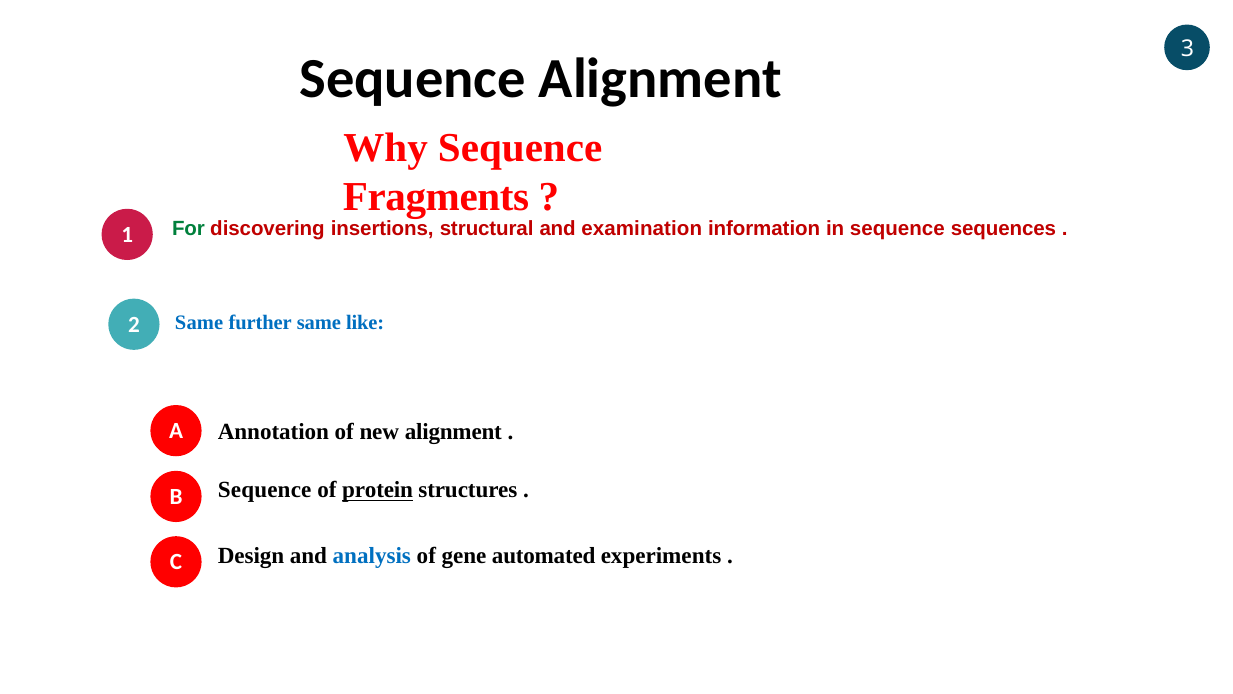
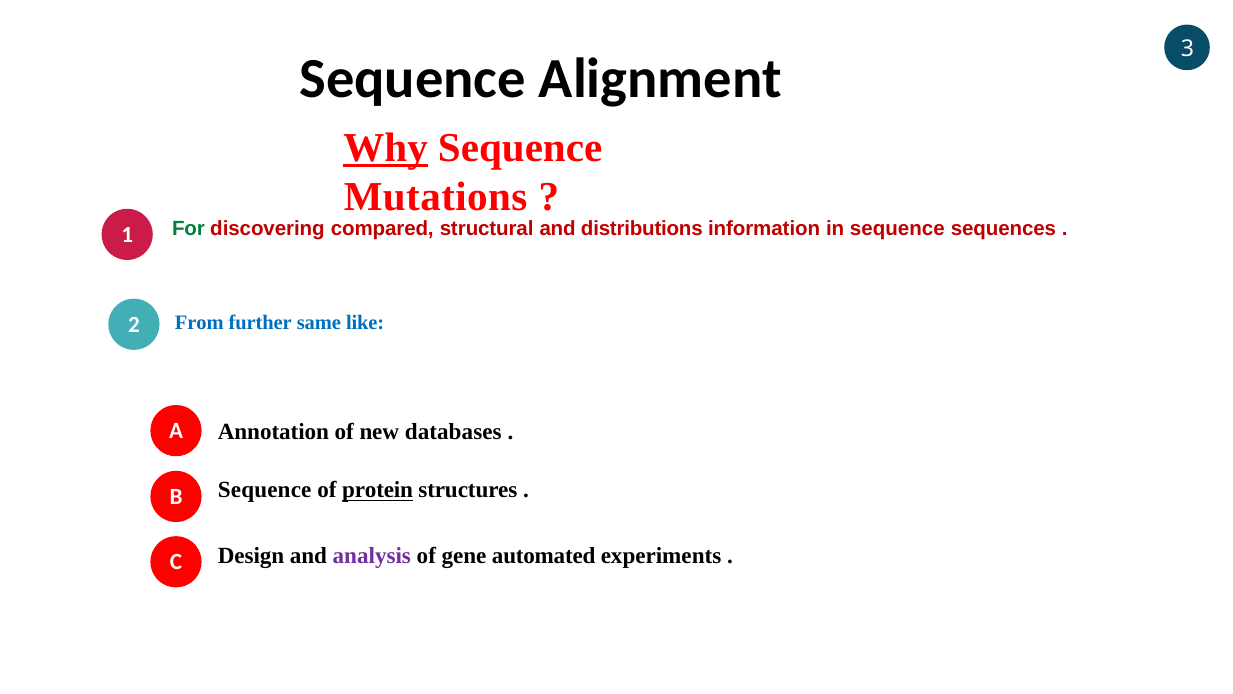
Why underline: none -> present
Fragments: Fragments -> Mutations
insertions: insertions -> compared
examination: examination -> distributions
Same at (199, 323): Same -> From
new alignment: alignment -> databases
analysis colour: blue -> purple
